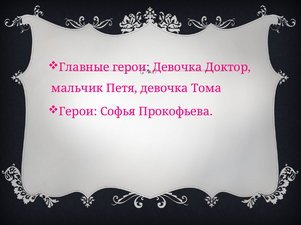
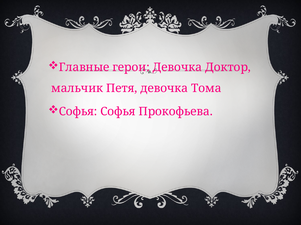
Герои at (78, 112): Герои -> Софья
